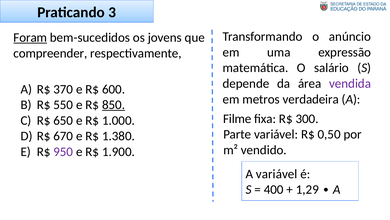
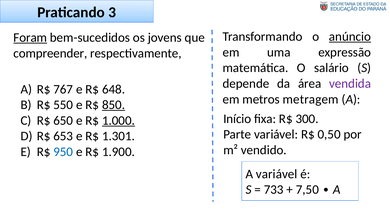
anúncio underline: none -> present
370: 370 -> 767
600: 600 -> 648
verdadeira: verdadeira -> metragem
Filme: Filme -> Início
1.000 underline: none -> present
670: 670 -> 653
1.380: 1.380 -> 1.301
950 colour: purple -> blue
400: 400 -> 733
1,29: 1,29 -> 7,50
